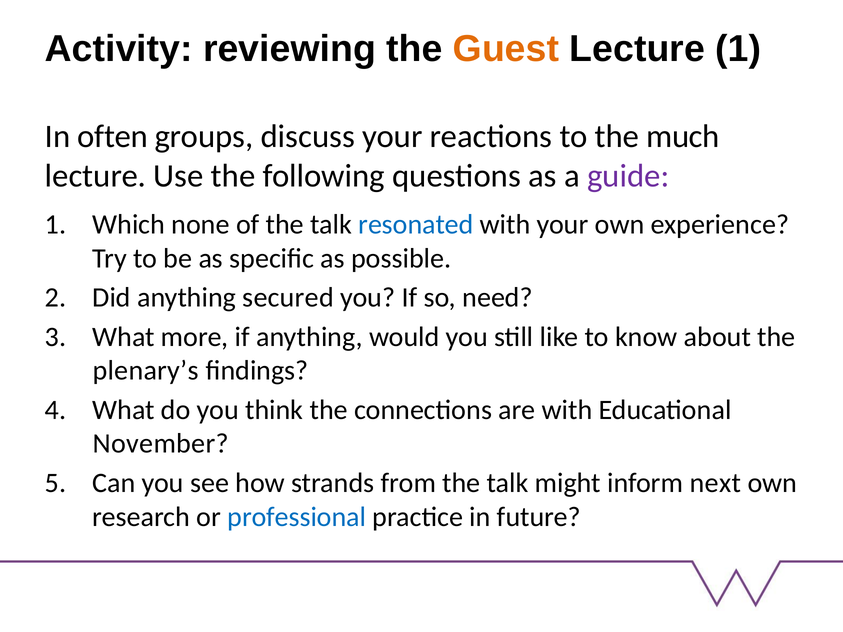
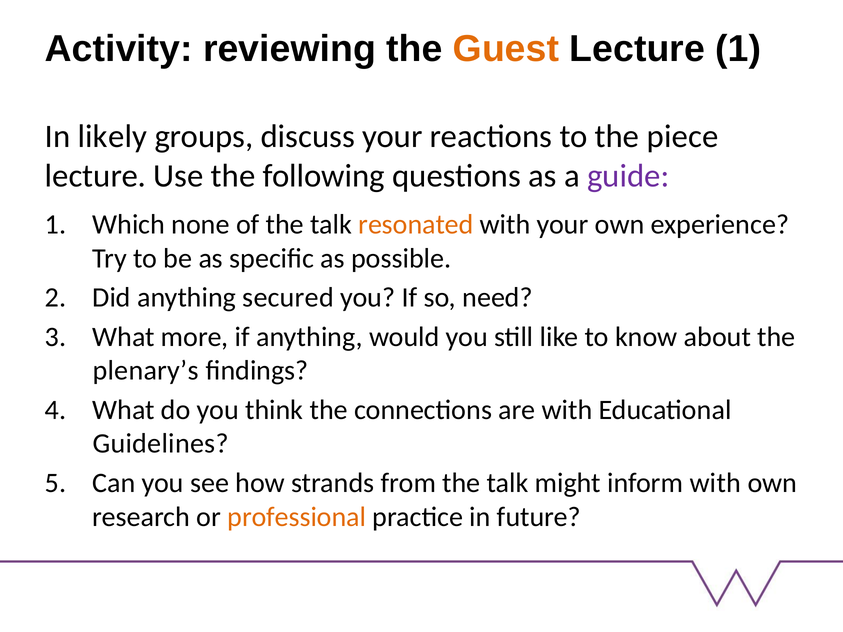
often: often -> likely
much: much -> piece
resonated colour: blue -> orange
November: November -> Guidelines
inform next: next -> with
professional colour: blue -> orange
